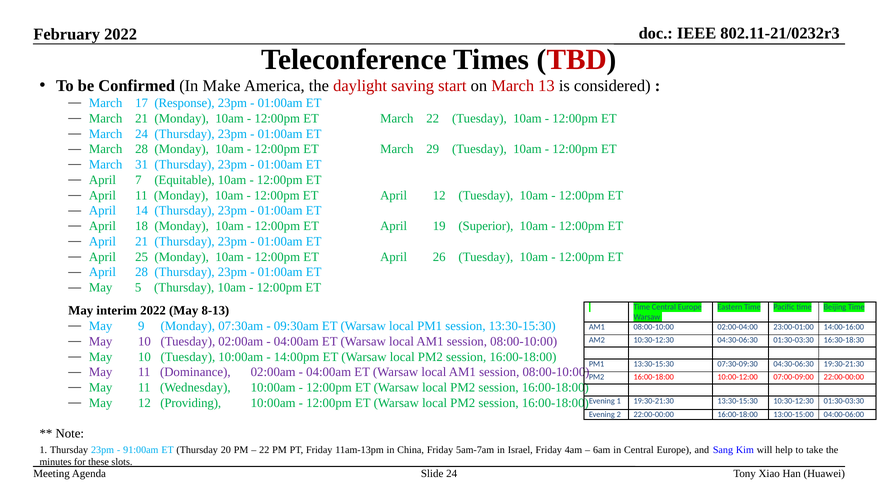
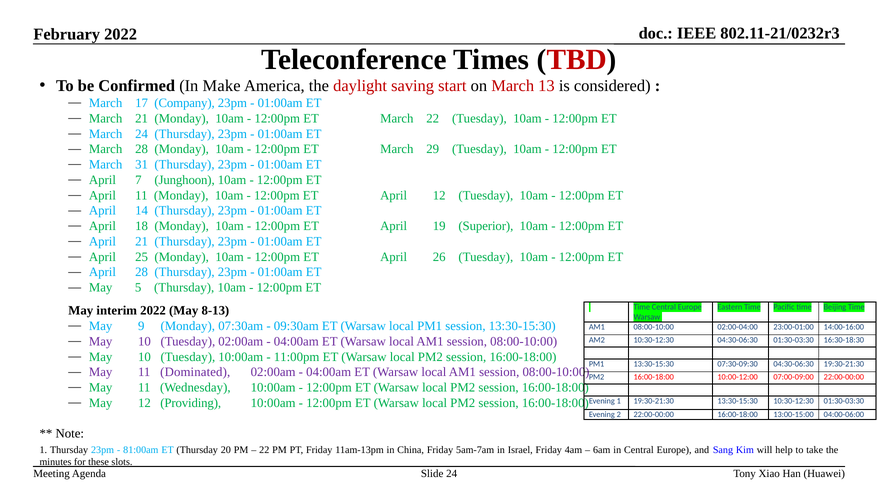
Response: Response -> Company
Equitable: Equitable -> Junghoon
14:00pm: 14:00pm -> 11:00pm
Dominance: Dominance -> Dominated
91:00am: 91:00am -> 81:00am
